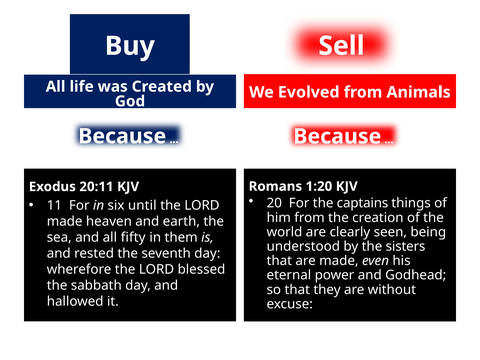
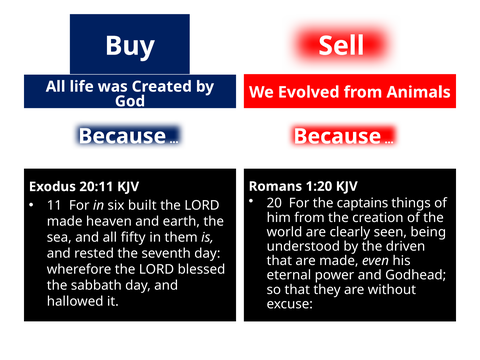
until: until -> built
sisters: sisters -> driven
